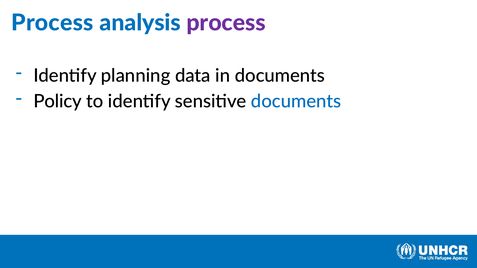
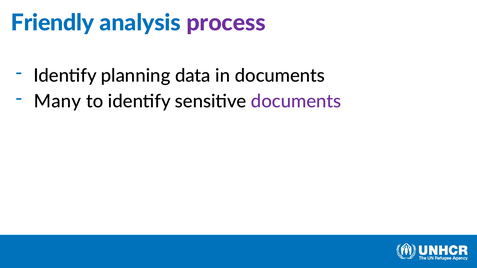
Process at (52, 23): Process -> Friendly
Policy: Policy -> Many
documents at (296, 102) colour: blue -> purple
